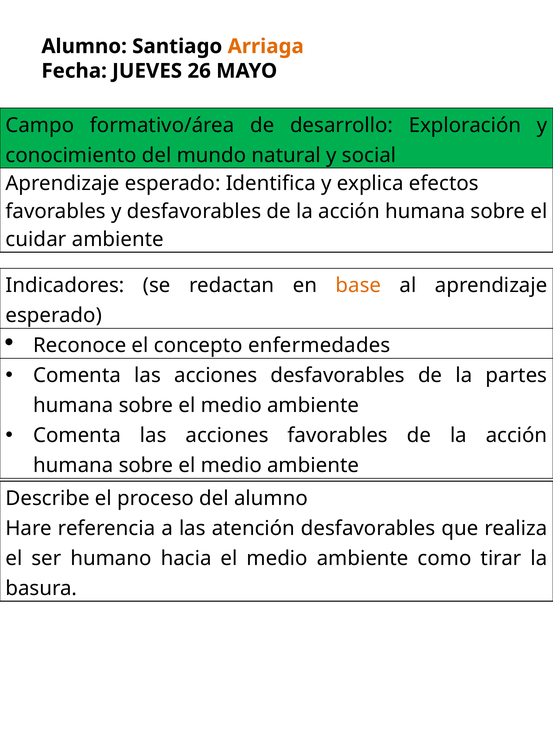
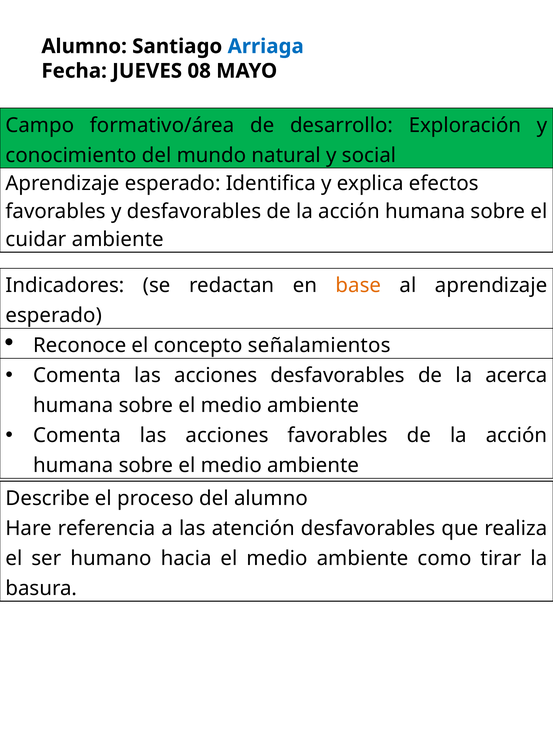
Arriaga colour: orange -> blue
26: 26 -> 08
enfermedades: enfermedades -> señalamientos
partes: partes -> acerca
